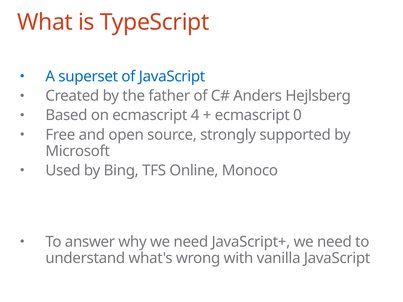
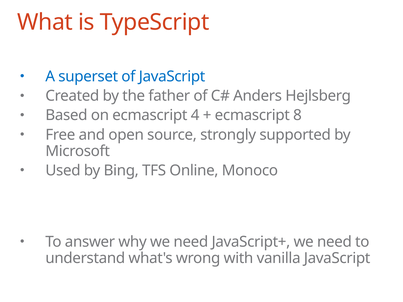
0: 0 -> 8
